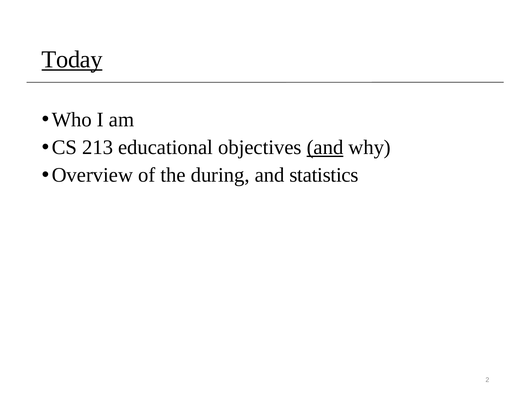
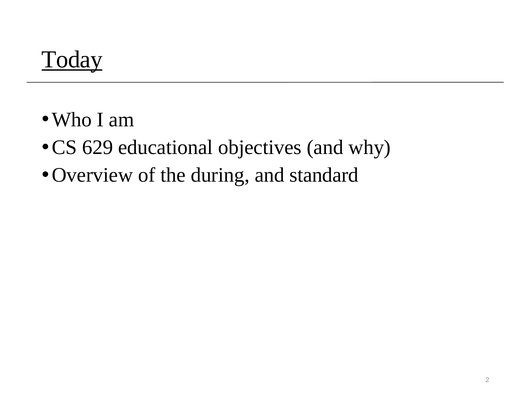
213: 213 -> 629
and at (325, 147) underline: present -> none
statistics: statistics -> standard
